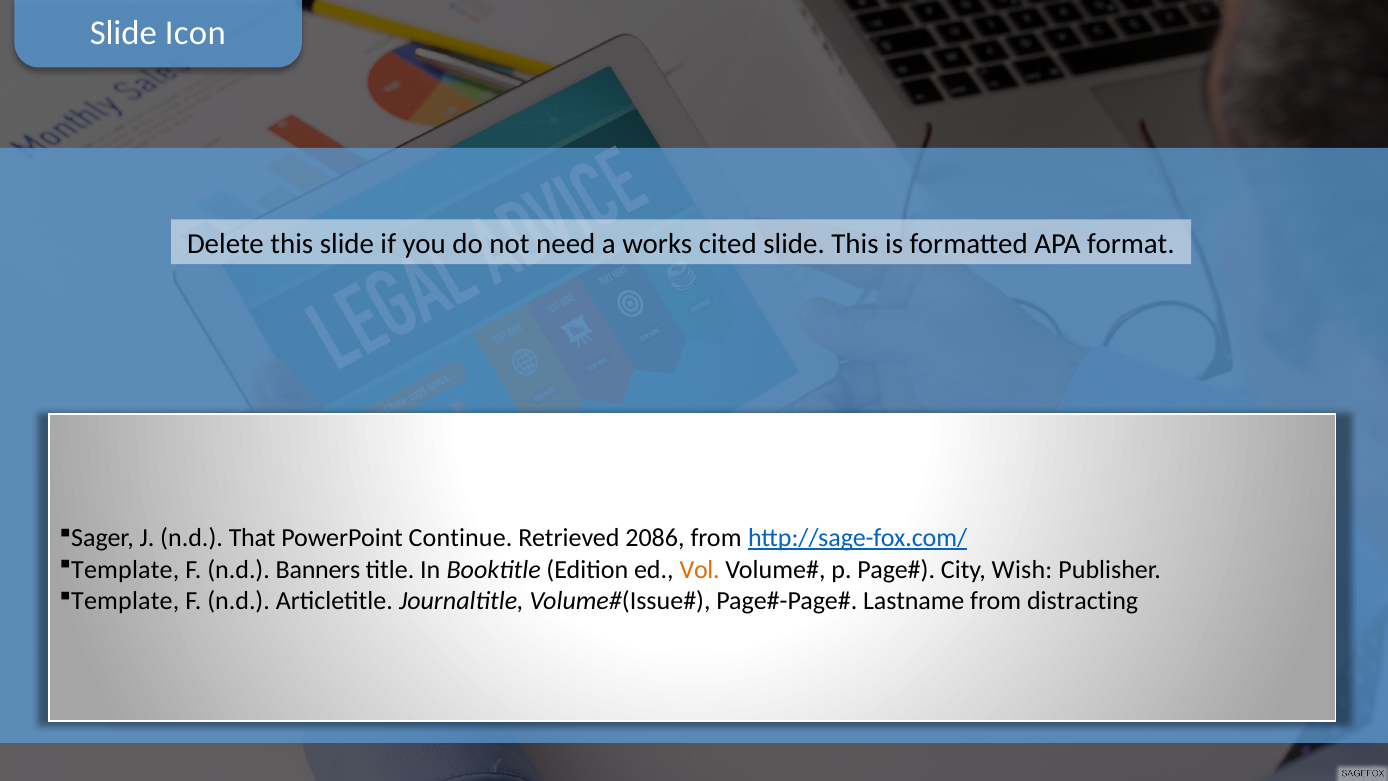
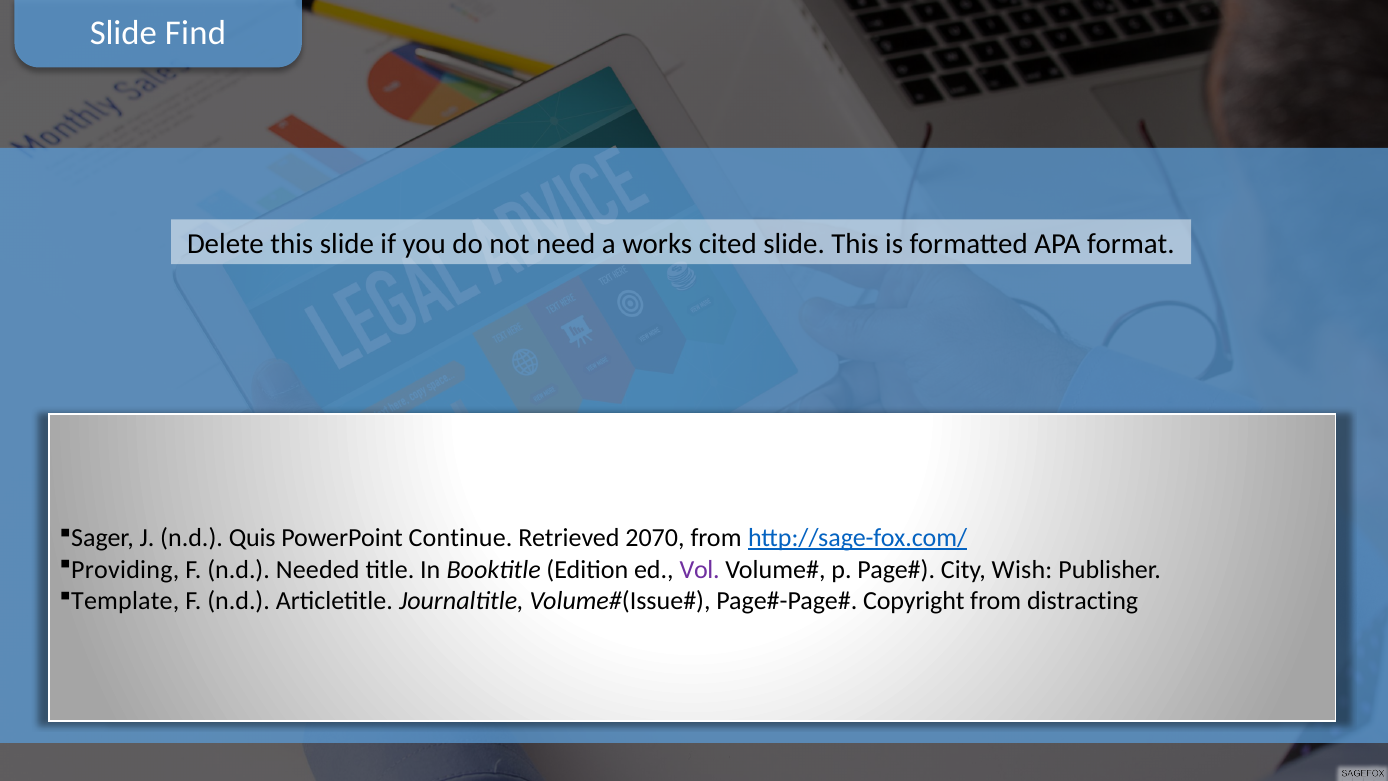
Icon: Icon -> Find
That: That -> Quis
2086: 2086 -> 2070
Template at (125, 569): Template -> Providing
Banners: Banners -> Needed
Vol colour: orange -> purple
Lastname: Lastname -> Copyright
